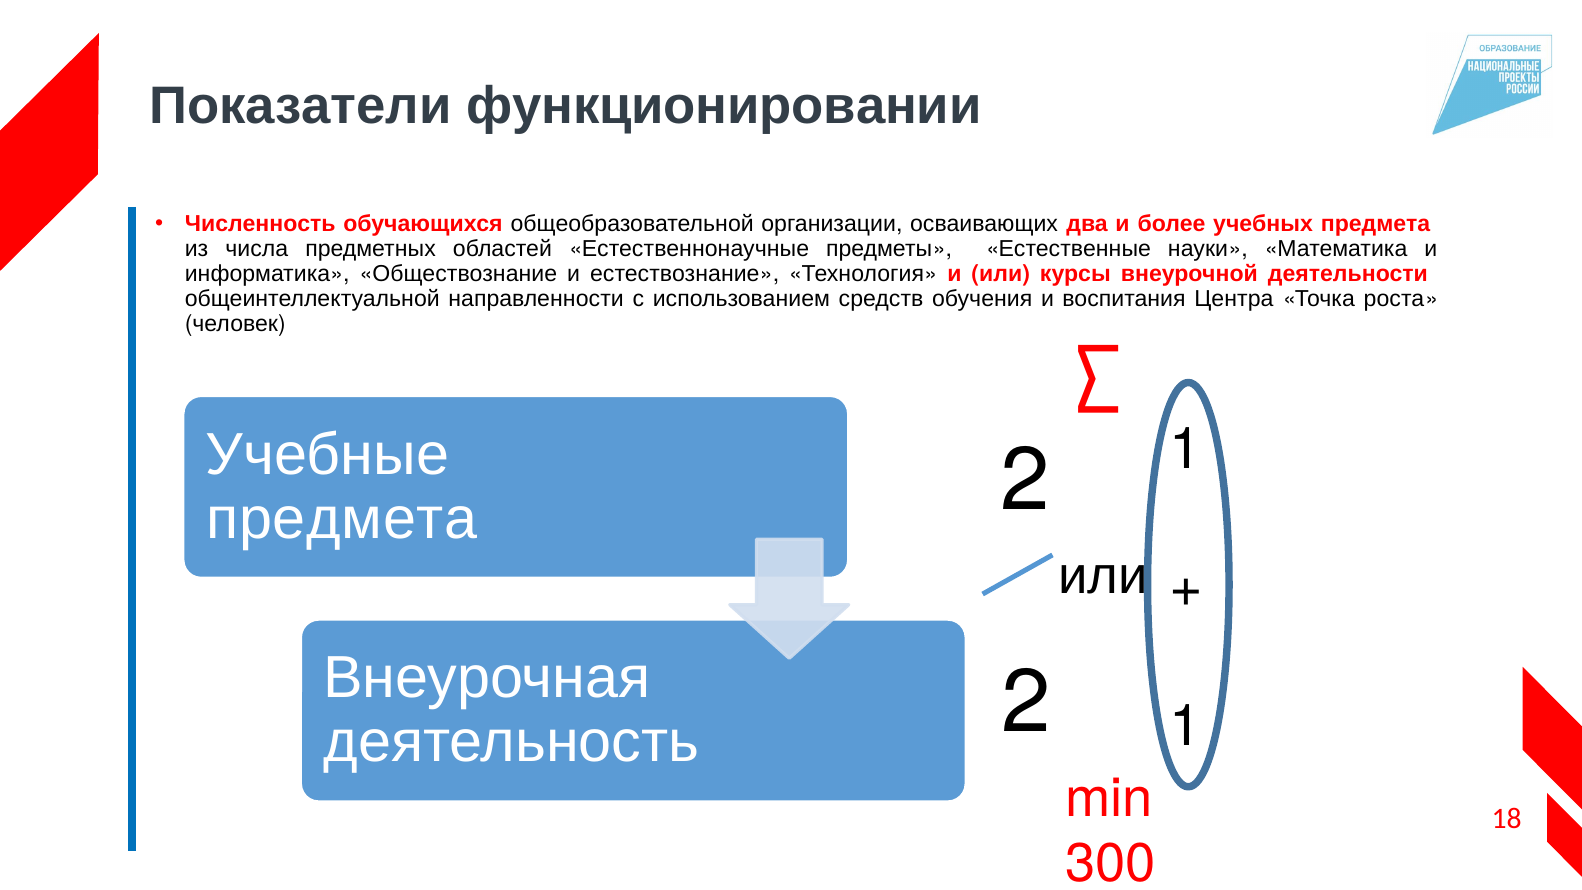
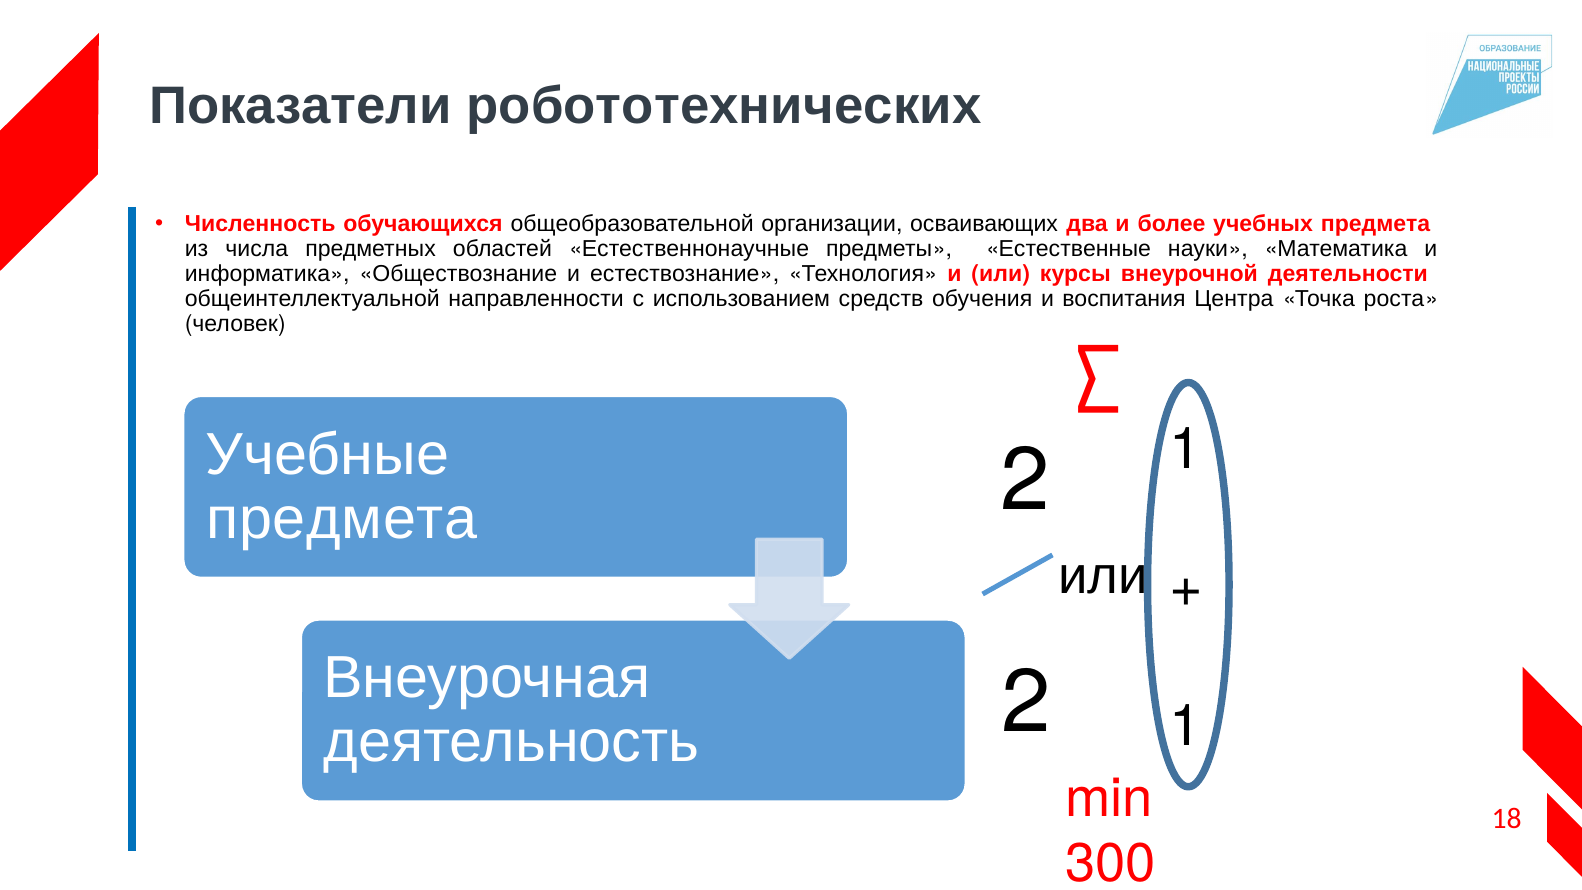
функционировании: функционировании -> робототехнических
